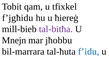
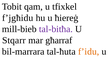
Mnejn: Mnejn -> Stqarr
jħobbu: jħobbu -> għarraf
f’idu colour: blue -> orange
